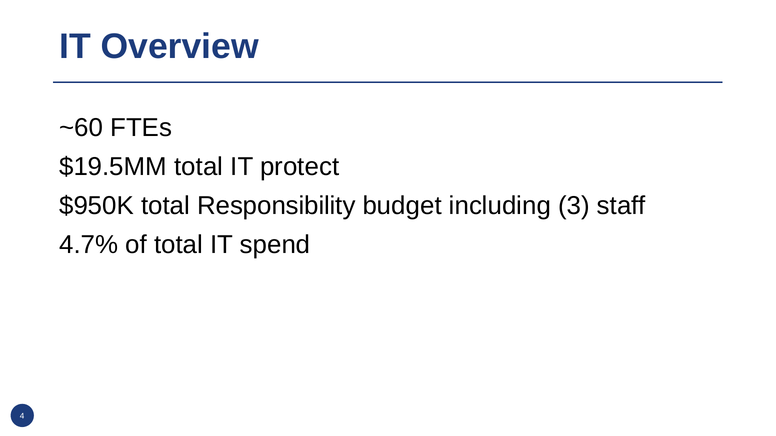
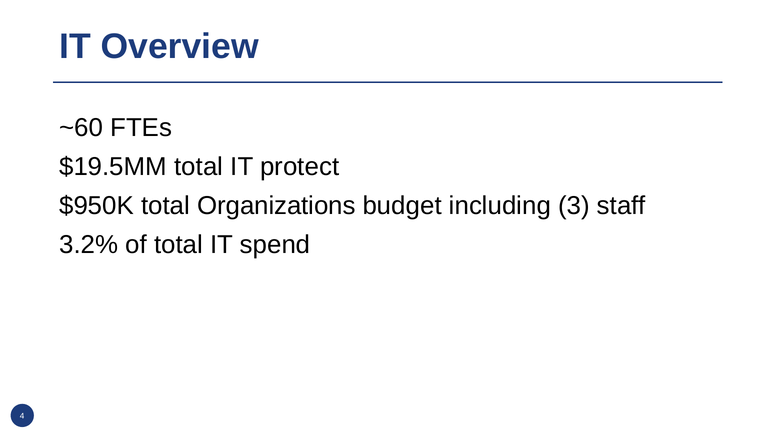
Responsibility: Responsibility -> Organizations
4.7%: 4.7% -> 3.2%
